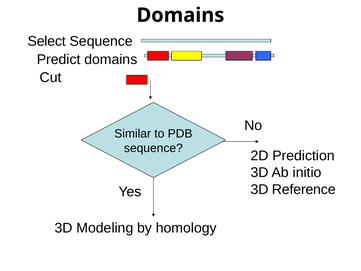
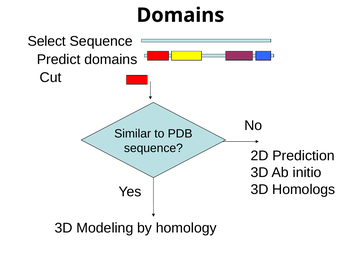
Reference: Reference -> Homologs
